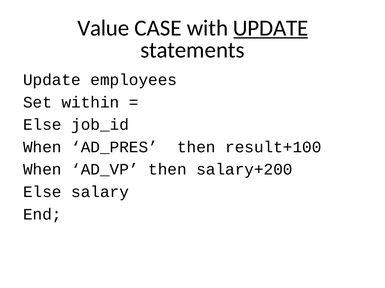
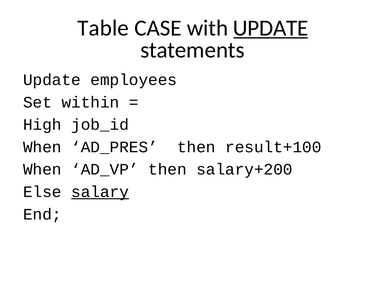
Value: Value -> Table
Else at (42, 125): Else -> High
salary underline: none -> present
